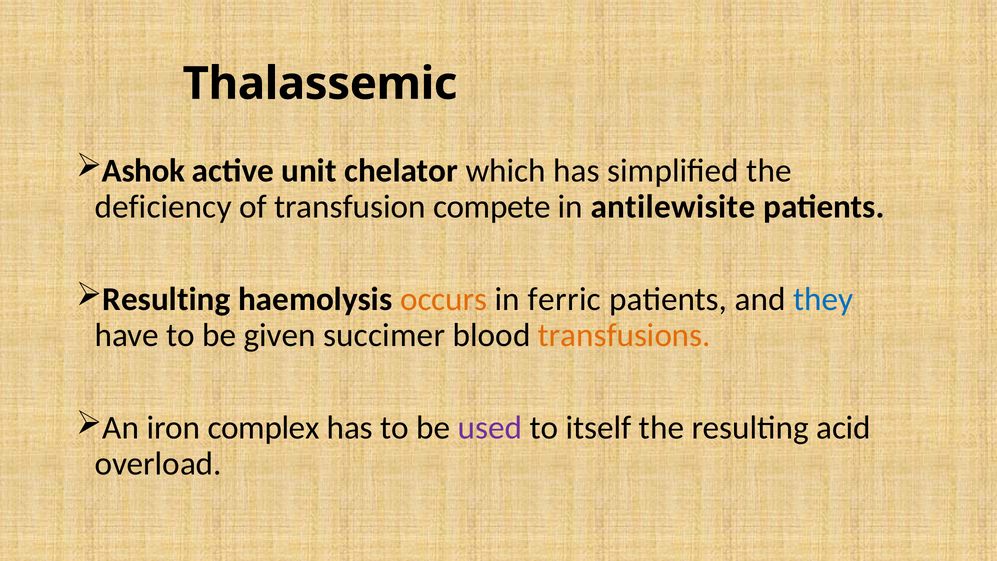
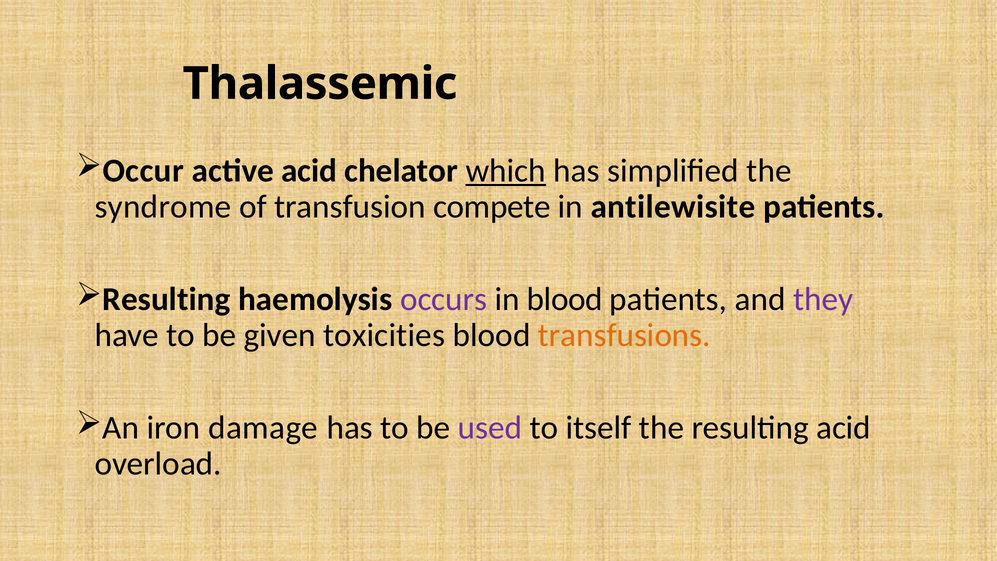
Ashok: Ashok -> Occur
active unit: unit -> acid
which underline: none -> present
deficiency: deficiency -> syndrome
occurs colour: orange -> purple
in ferric: ferric -> blood
they colour: blue -> purple
succimer: succimer -> toxicities
complex: complex -> damage
